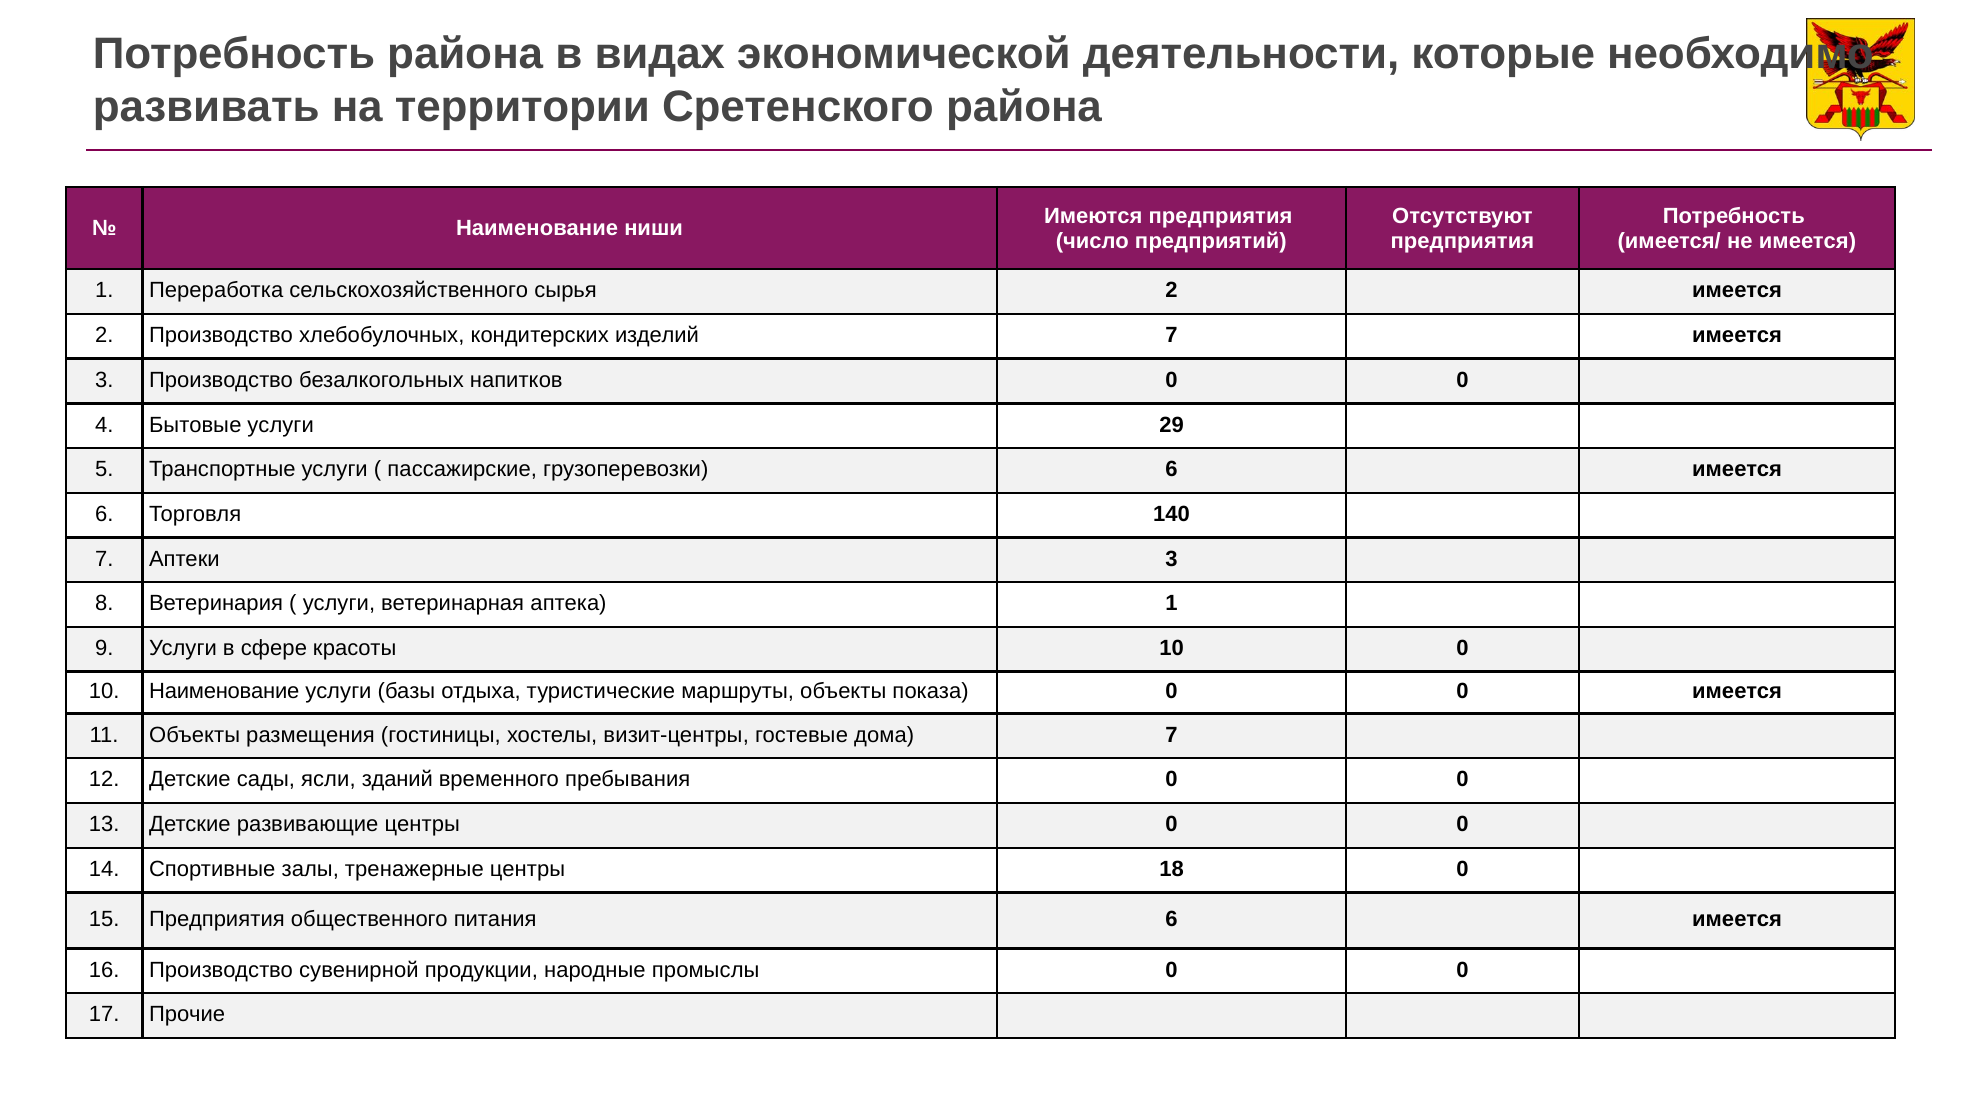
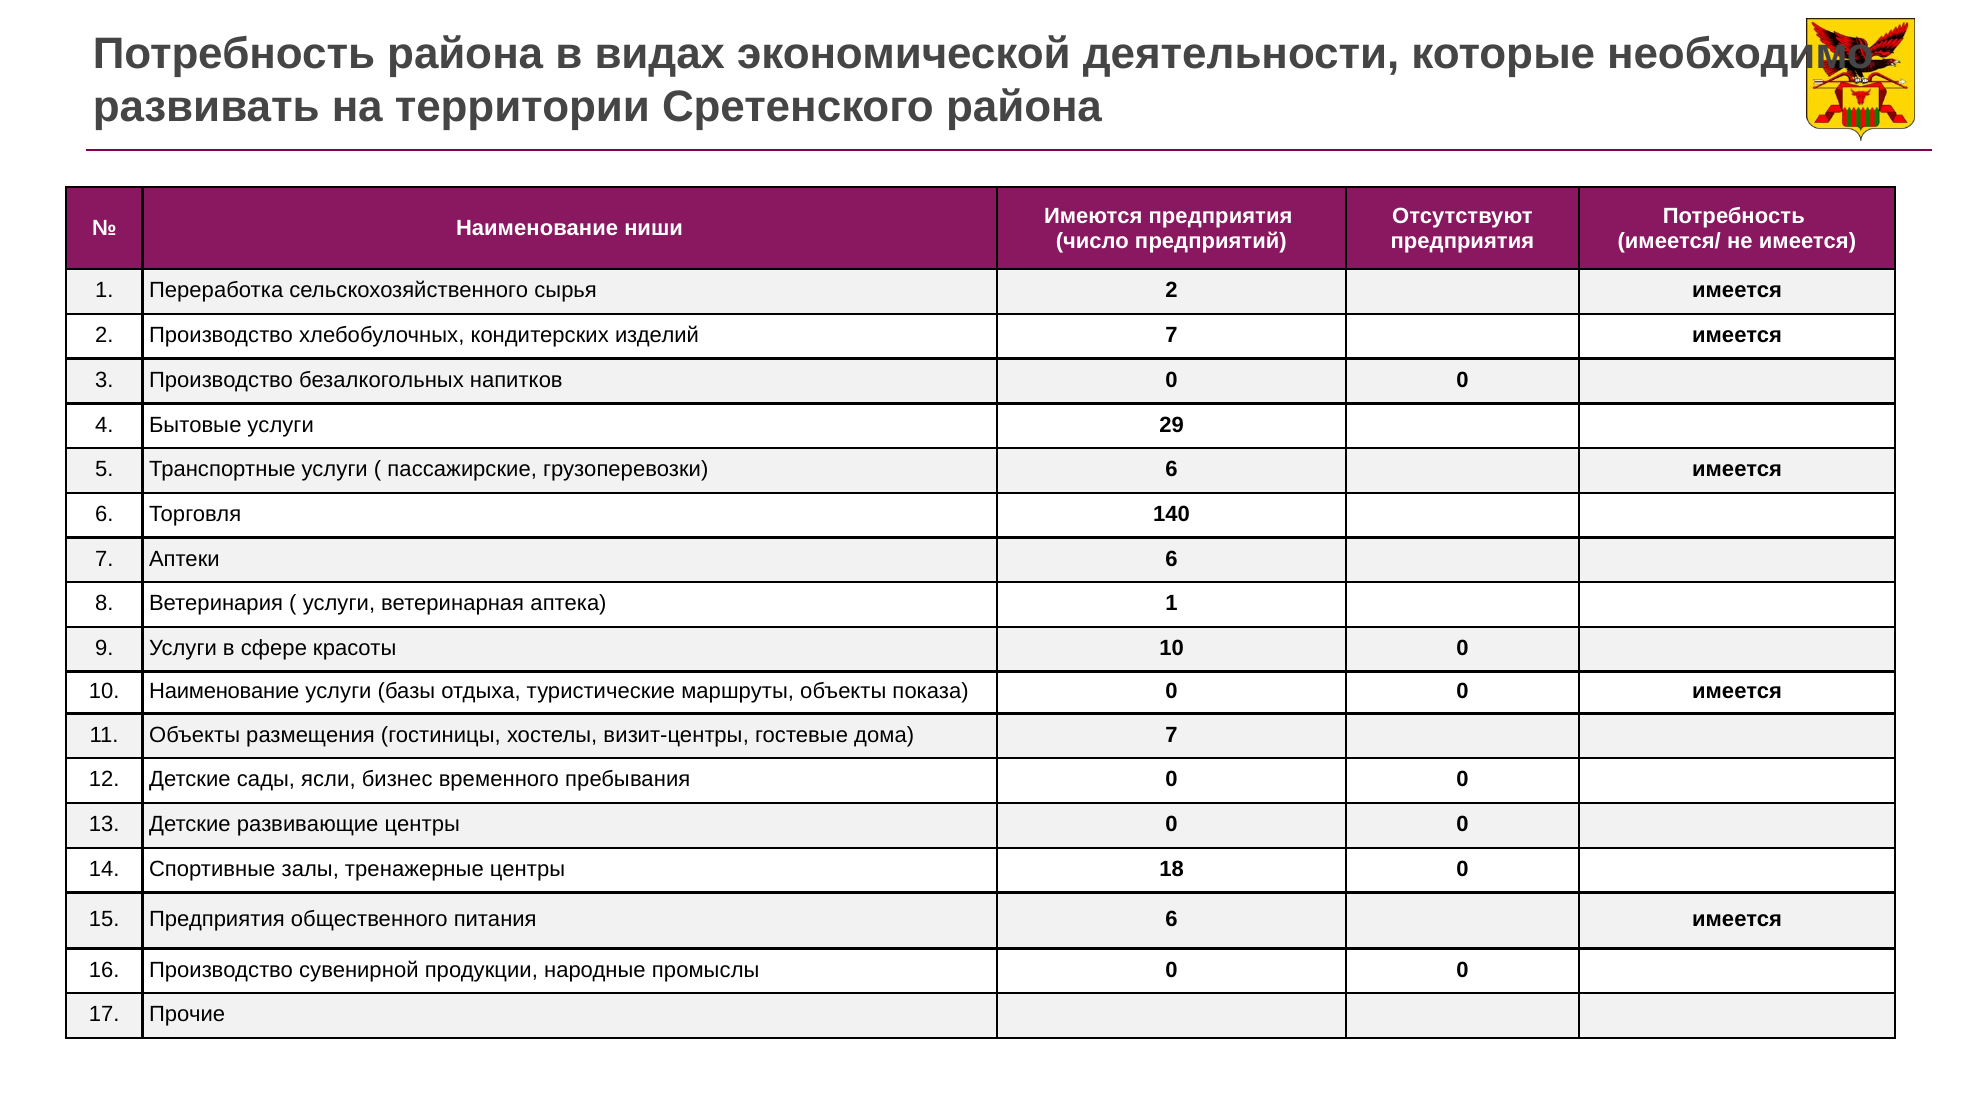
Аптеки 3: 3 -> 6
зданий: зданий -> бизнес
